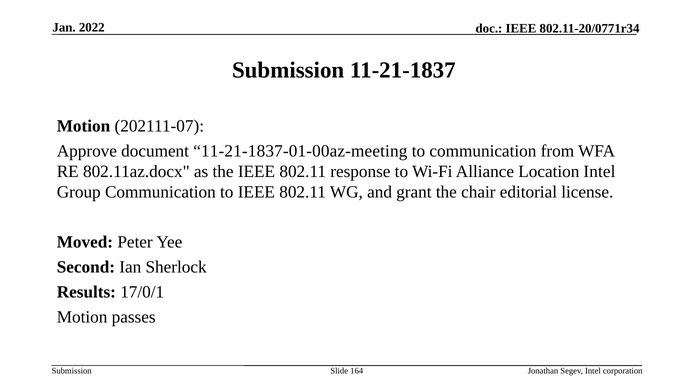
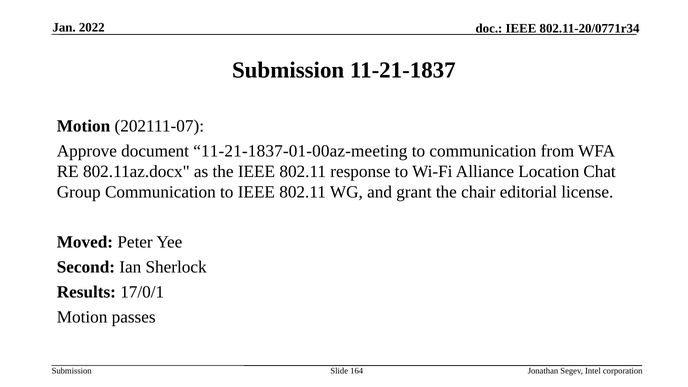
Location Intel: Intel -> Chat
